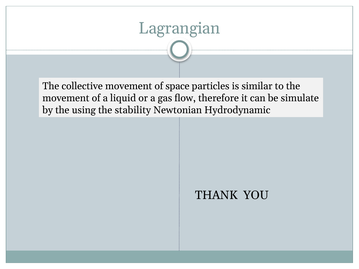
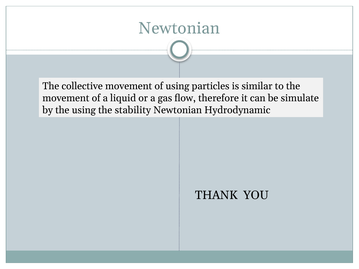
Lagrangian at (179, 28): Lagrangian -> Newtonian
of space: space -> using
